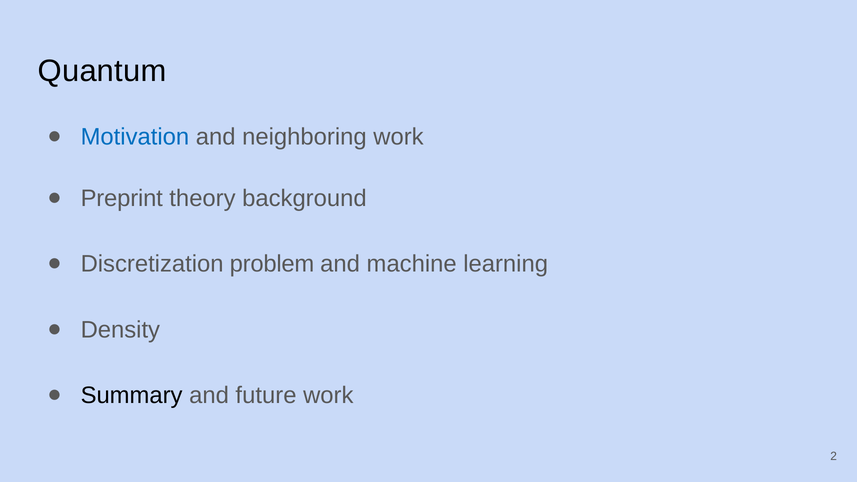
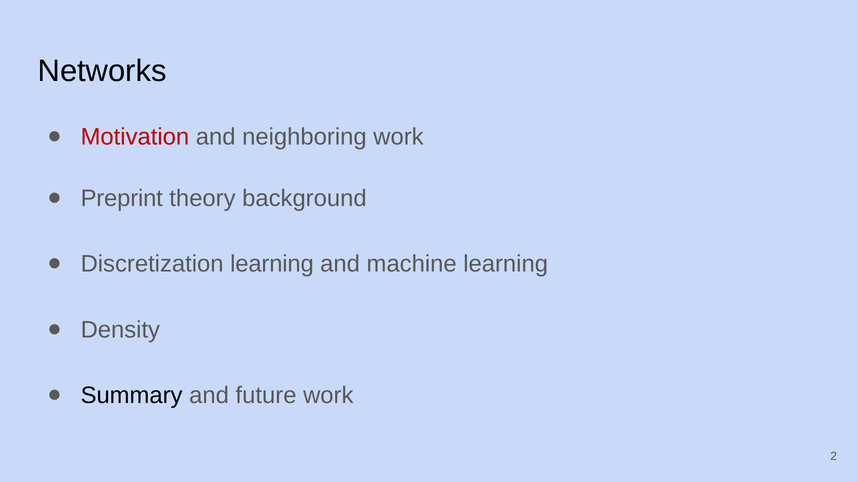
Quantum: Quantum -> Networks
Motivation colour: blue -> red
Discretization problem: problem -> learning
